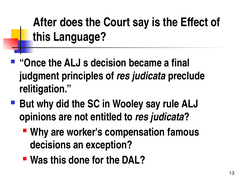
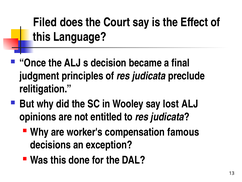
After: After -> Filed
rule: rule -> lost
